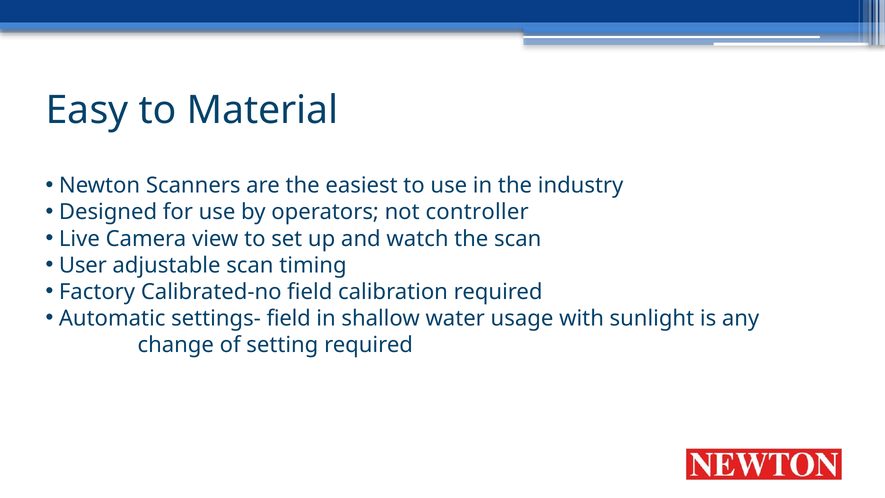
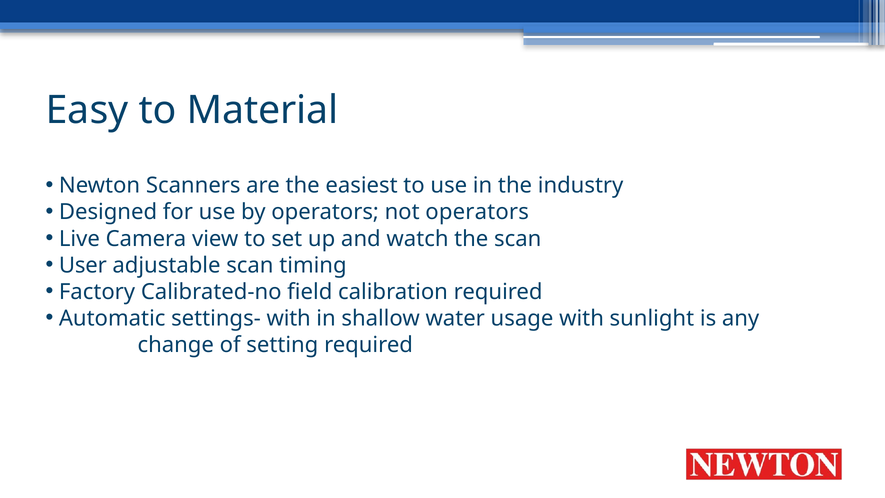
not controller: controller -> operators
settings- field: field -> with
